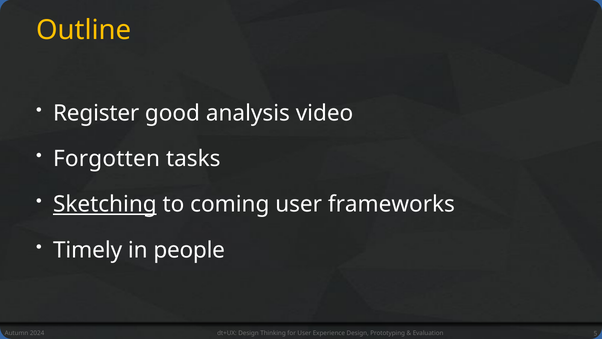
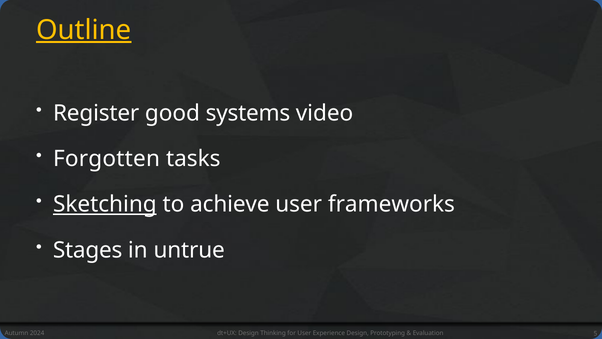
Outline underline: none -> present
analysis: analysis -> systems
coming: coming -> achieve
Timely: Timely -> Stages
people: people -> untrue
